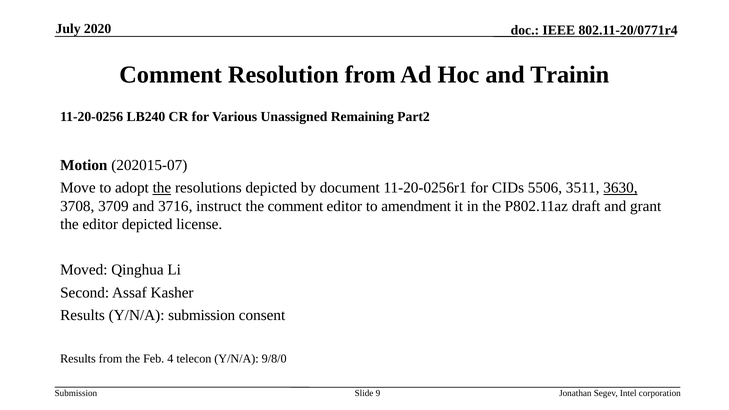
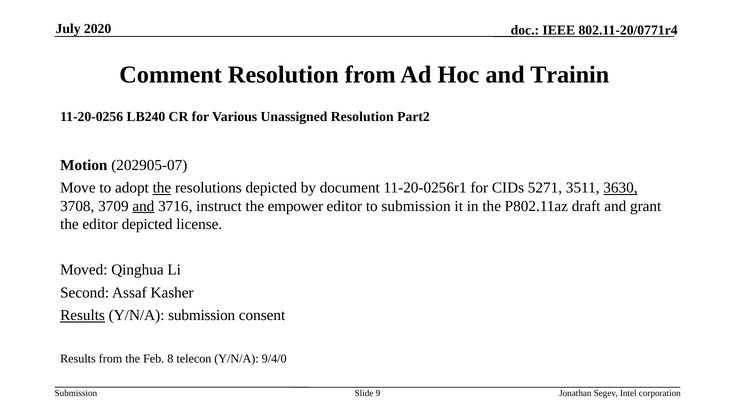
Unassigned Remaining: Remaining -> Resolution
202015-07: 202015-07 -> 202905-07
5506: 5506 -> 5271
and at (143, 206) underline: none -> present
the comment: comment -> empower
to amendment: amendment -> submission
Results at (83, 315) underline: none -> present
4: 4 -> 8
9/8/0: 9/8/0 -> 9/4/0
